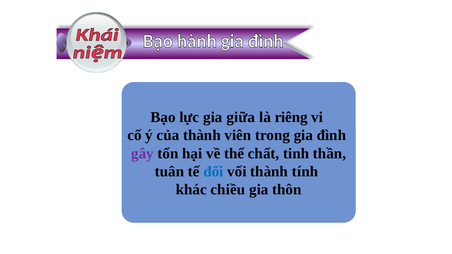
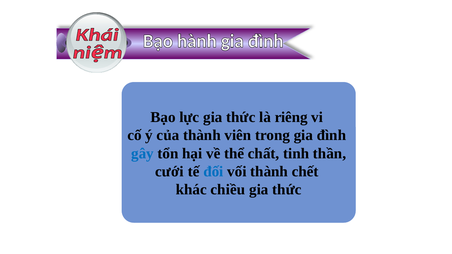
lực gia giữa: giữa -> thức
gây colour: purple -> blue
tuân: tuân -> cưới
tính: tính -> chết
thôn at (287, 190): thôn -> thức
